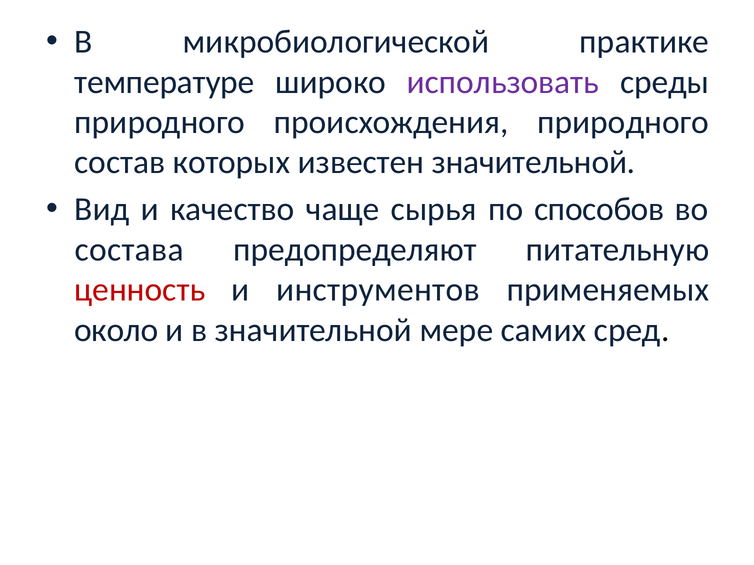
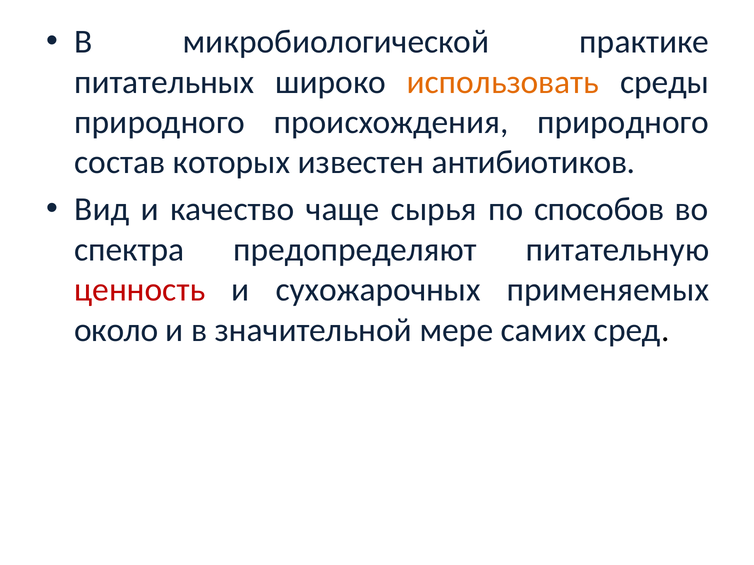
температуре: температуре -> питательных
использовать colour: purple -> orange
известен значительной: значительной -> антибиотиков
состава: состава -> спектра
инструментов: инструментов -> сухожарочных
